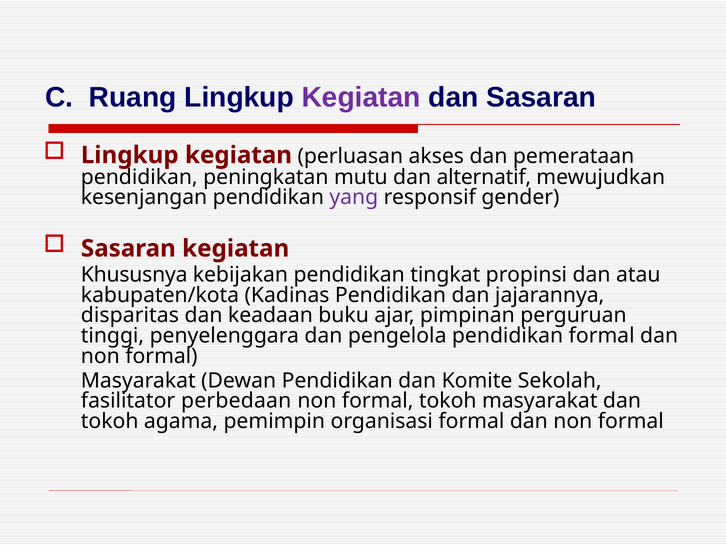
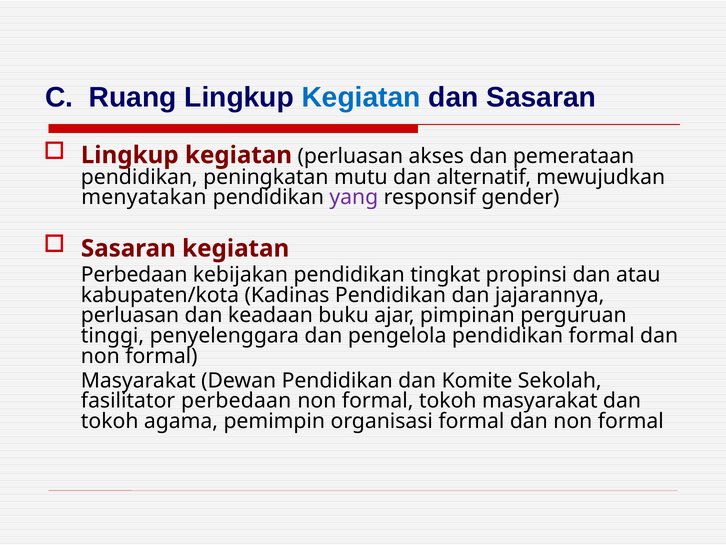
Kegiatan at (361, 97) colour: purple -> blue
kesenjangan: kesenjangan -> menyatakan
Khususnya at (134, 274): Khususnya -> Perbedaan
disparitas at (130, 315): disparitas -> perluasan
